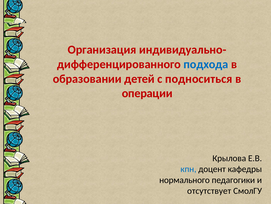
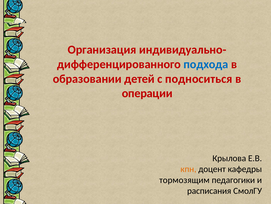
кпн colour: blue -> orange
нормального: нормального -> тормозящим
отсутствует: отсутствует -> расписания
